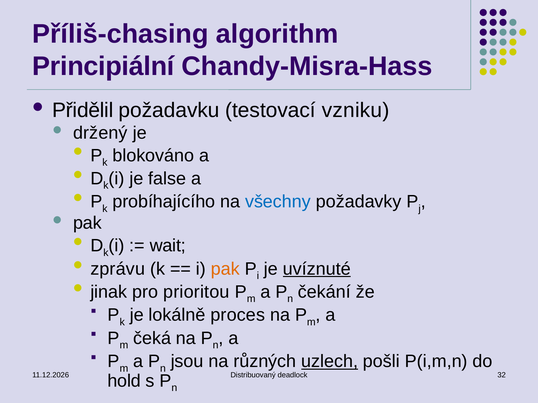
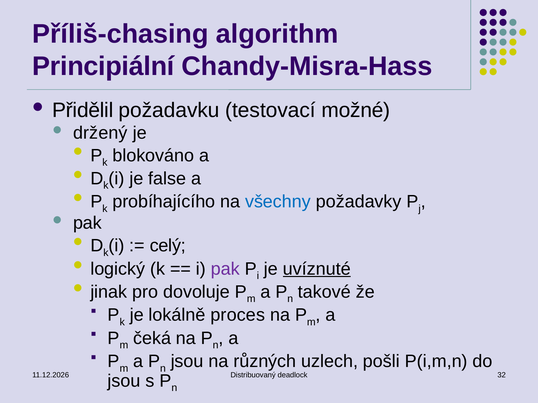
vzniku: vzniku -> možné
wait: wait -> celý
zprávu: zprávu -> logický
pak at (225, 269) colour: orange -> purple
prioritou: prioritou -> dovoluje
čekání: čekání -> takové
uzlech underline: present -> none
hold at (124, 381): hold -> jsou
